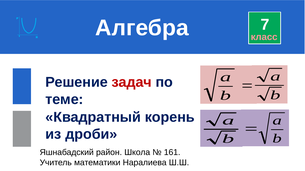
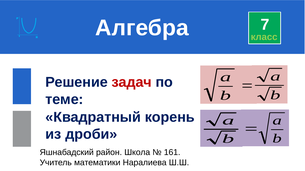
класс colour: pink -> light green
